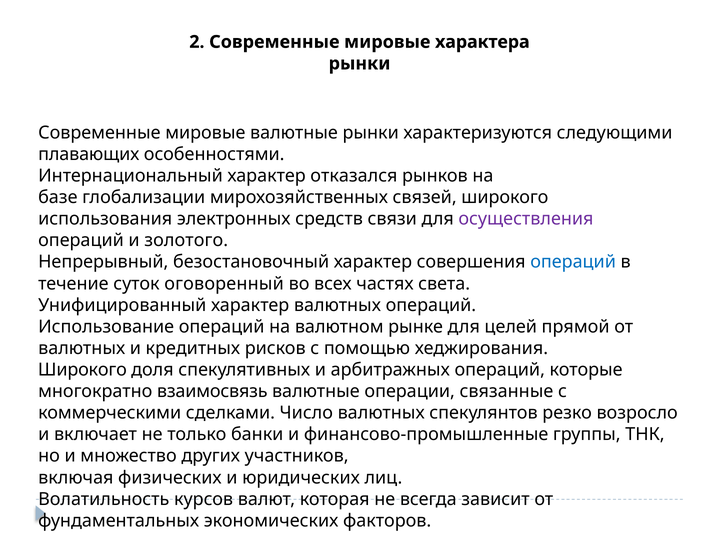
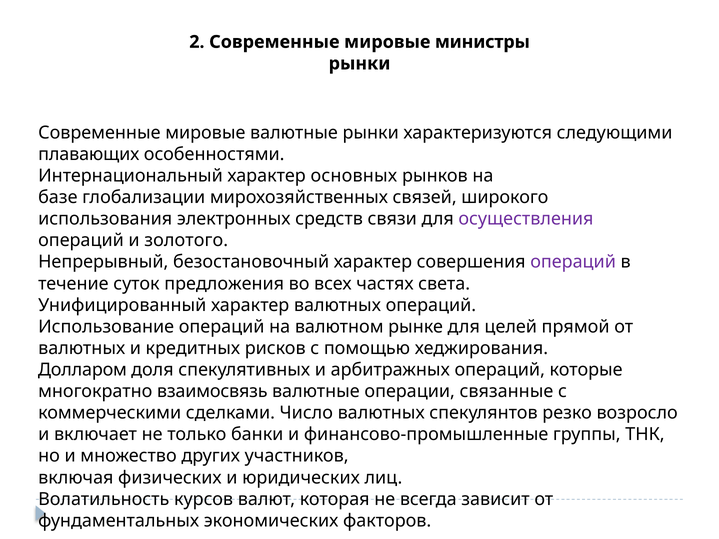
характера: характера -> министры
отказался: отказался -> основных
операций at (573, 262) colour: blue -> purple
оговоренный: оговоренный -> предложения
Широкого at (82, 370): Широкого -> Долларом
